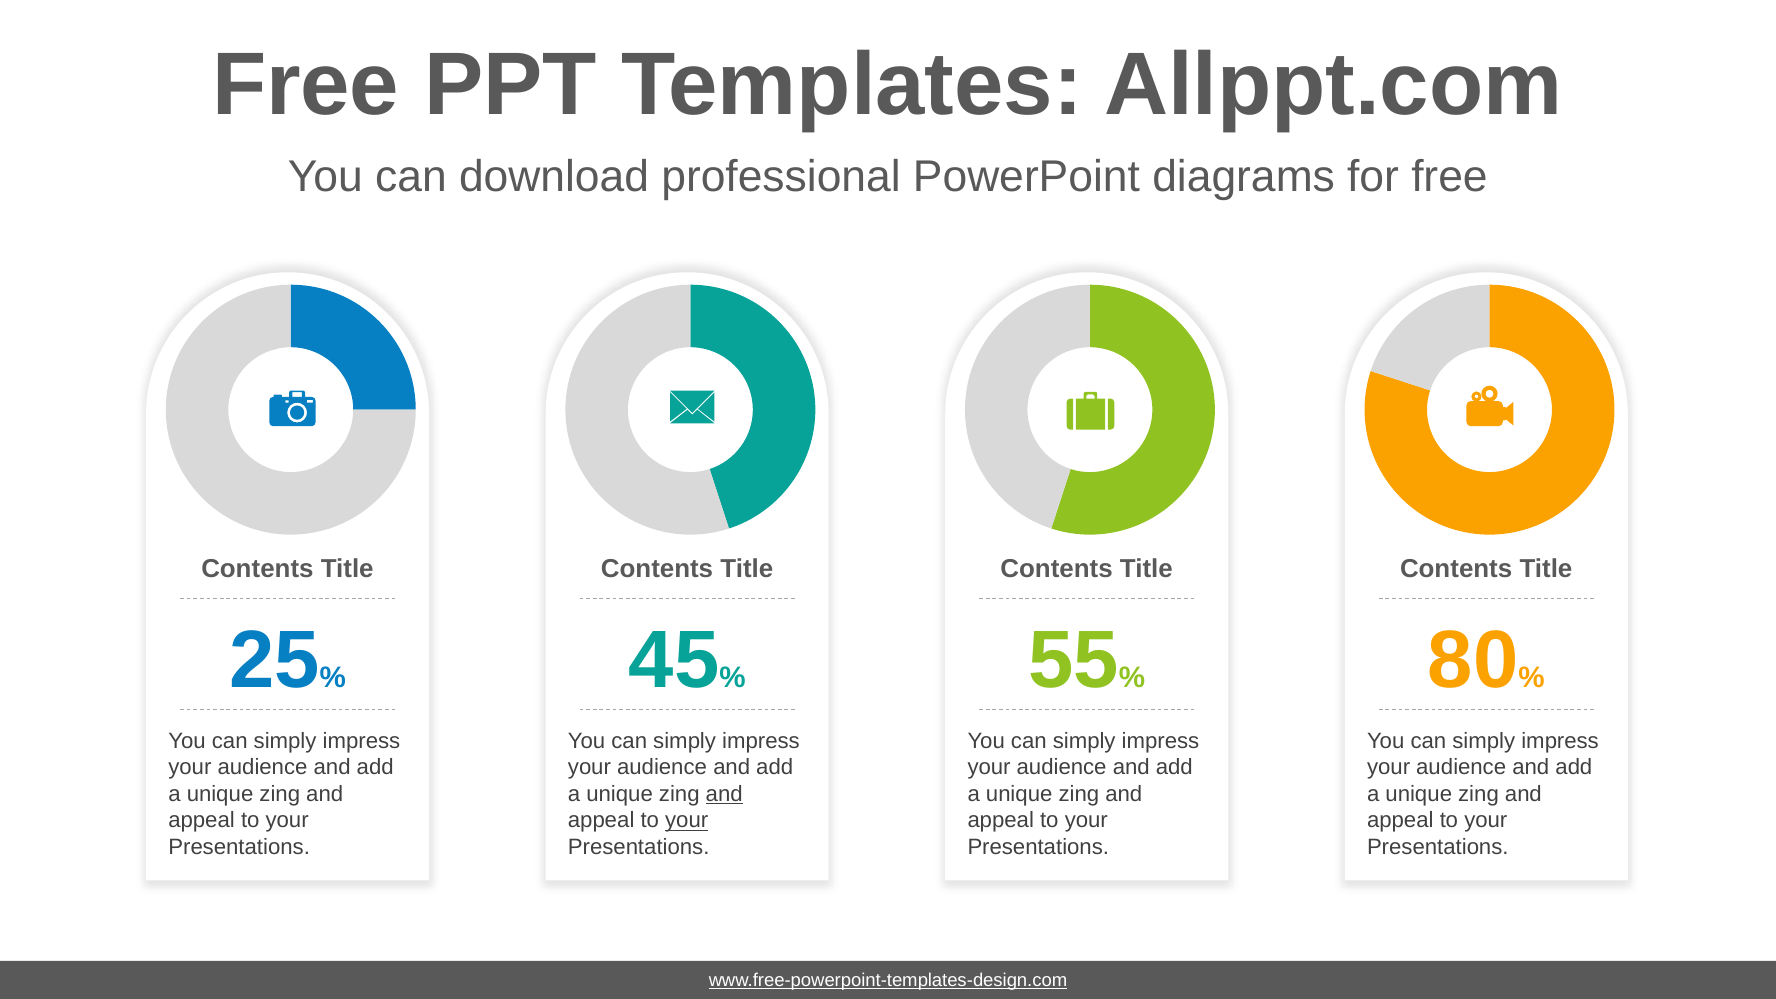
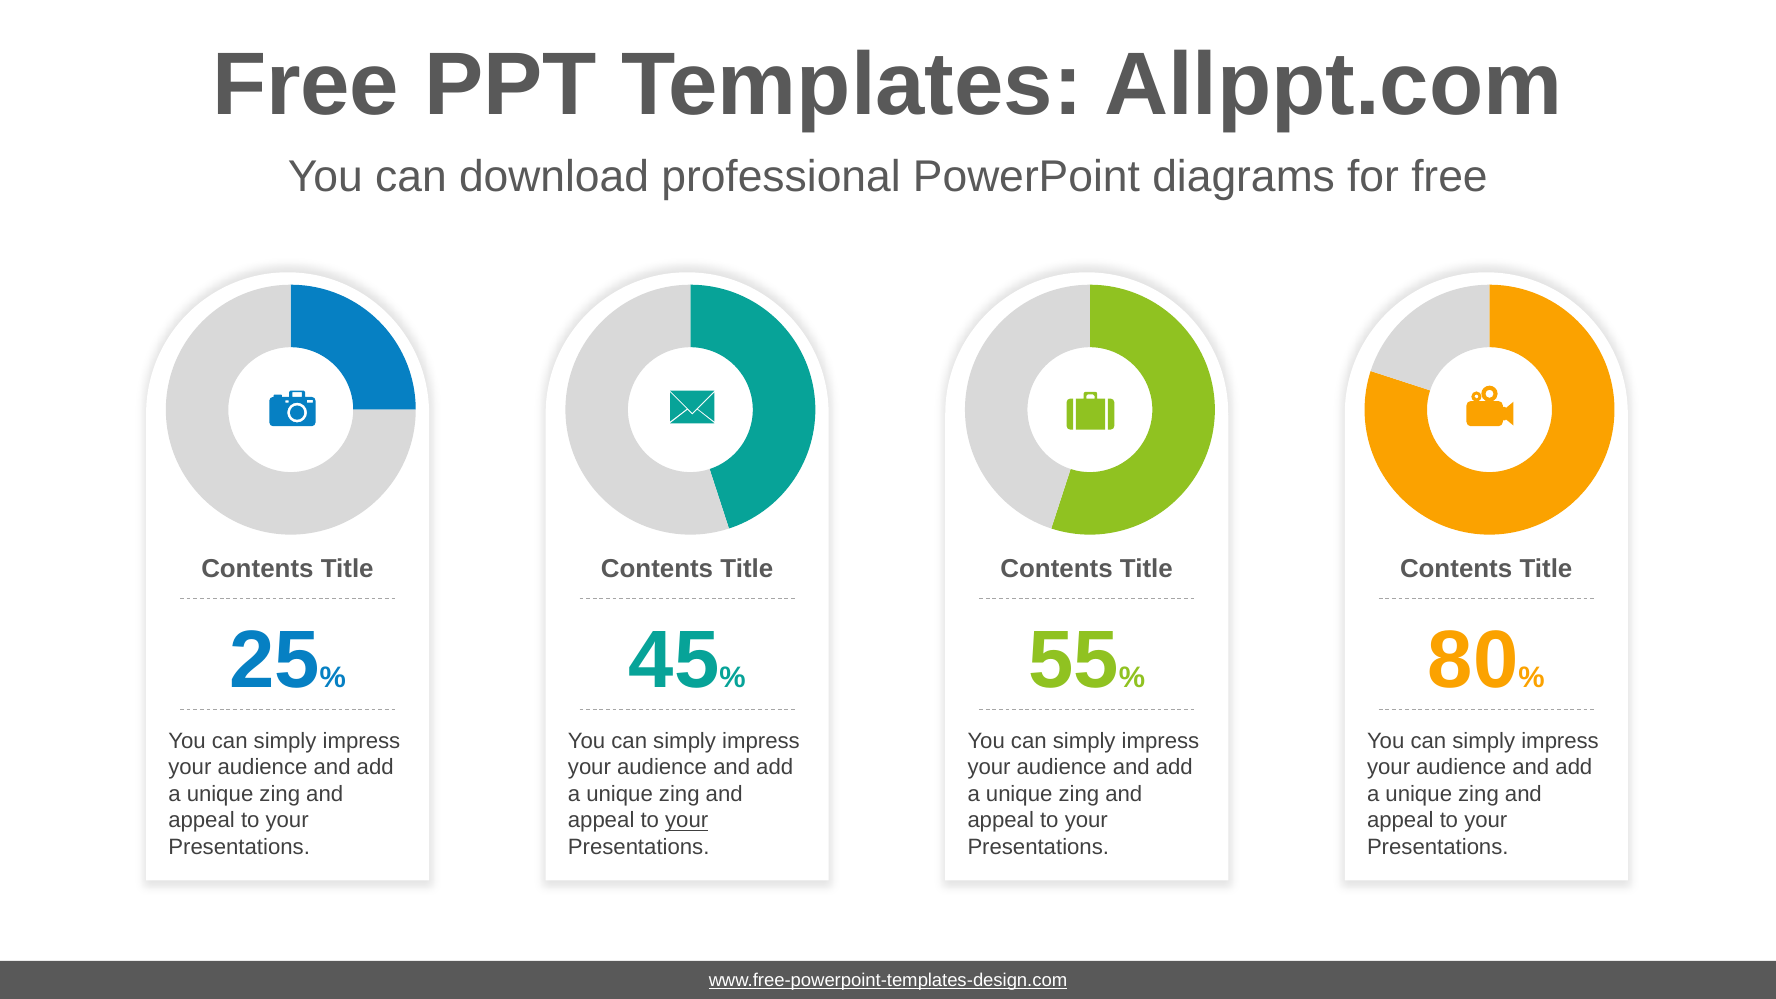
and at (724, 794) underline: present -> none
